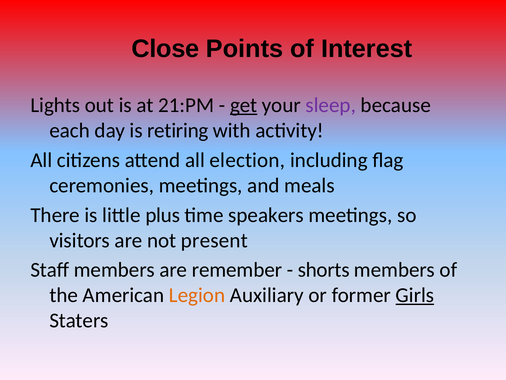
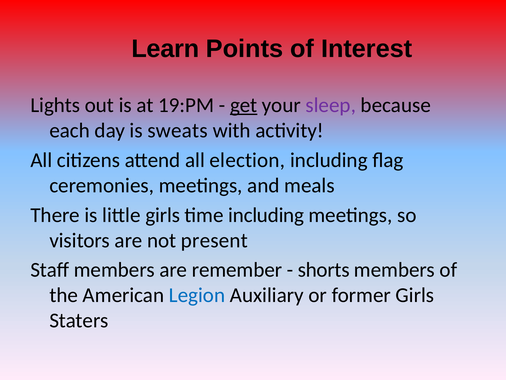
Close: Close -> Learn
21:PM: 21:PM -> 19:PM
retiring: retiring -> sweats
little plus: plus -> girls
time speakers: speakers -> including
Legion colour: orange -> blue
Girls at (415, 295) underline: present -> none
